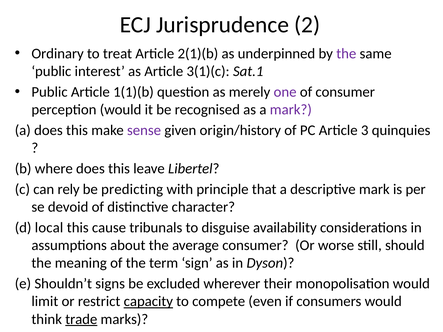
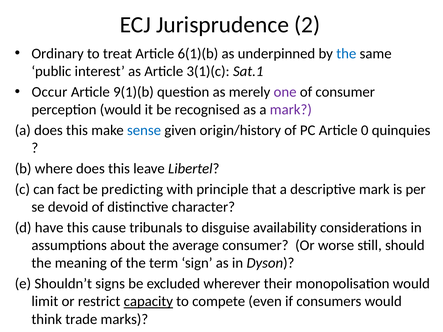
2(1)(b: 2(1)(b -> 6(1)(b
the at (346, 54) colour: purple -> blue
Public at (50, 92): Public -> Occur
1(1)(b: 1(1)(b -> 9(1)(b
sense colour: purple -> blue
3: 3 -> 0
rely: rely -> fact
local: local -> have
trade underline: present -> none
